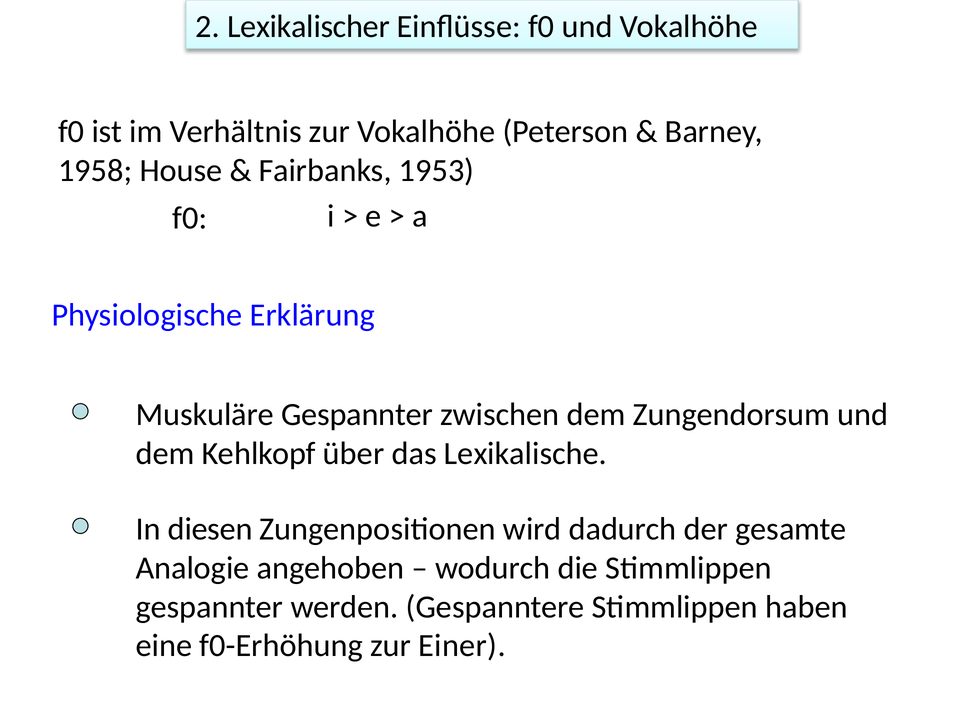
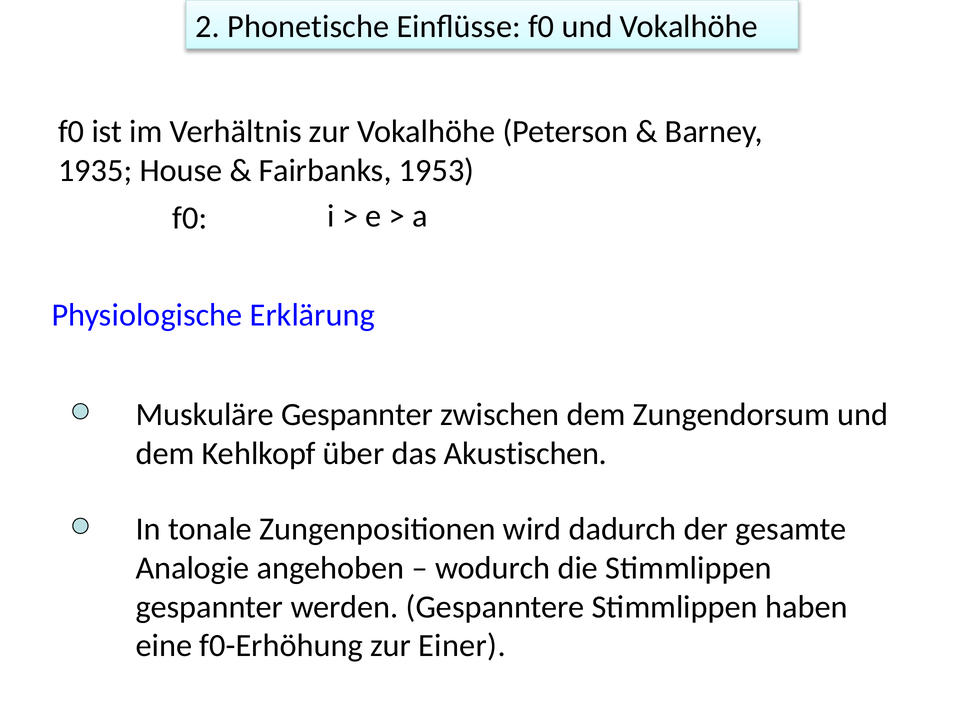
Lexikalischer: Lexikalischer -> Phonetische
1958: 1958 -> 1935
Lexikalische: Lexikalische -> Akustischen
diesen: diesen -> tonale
